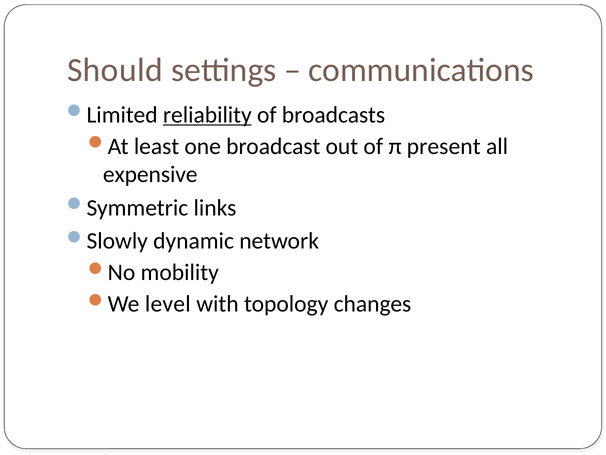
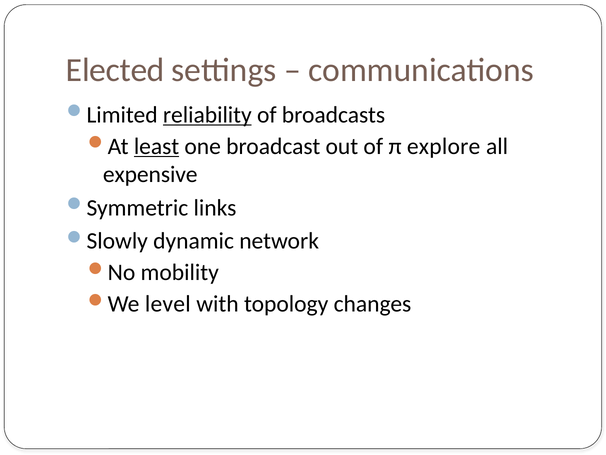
Should: Should -> Elected
least underline: none -> present
present: present -> explore
